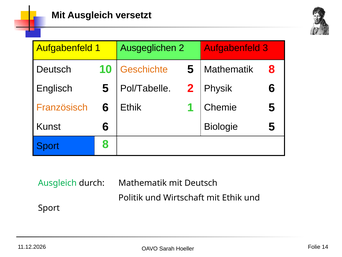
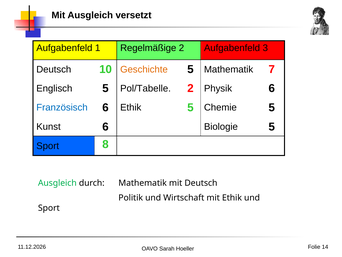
Ausgeglichen: Ausgeglichen -> Regelmäßige
Mathematik 8: 8 -> 7
Französisch colour: orange -> blue
Ethik 1: 1 -> 5
